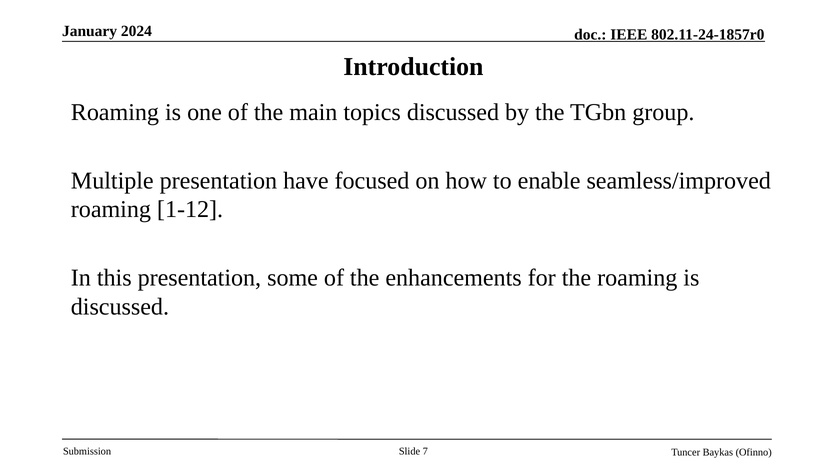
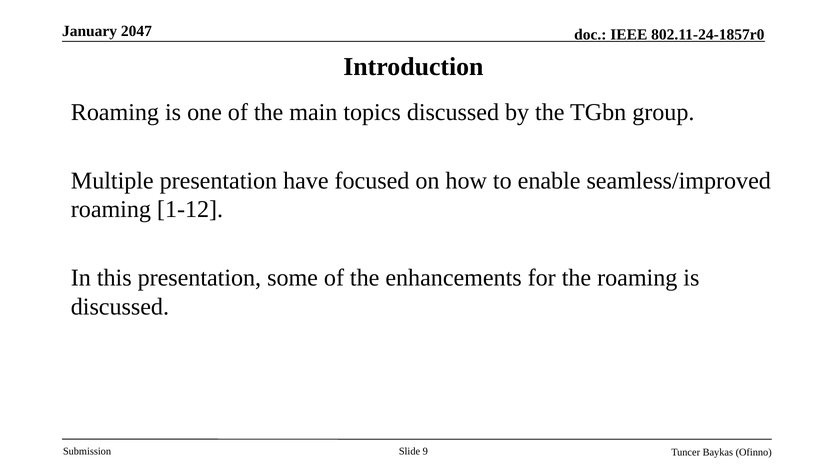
2024: 2024 -> 2047
7: 7 -> 9
